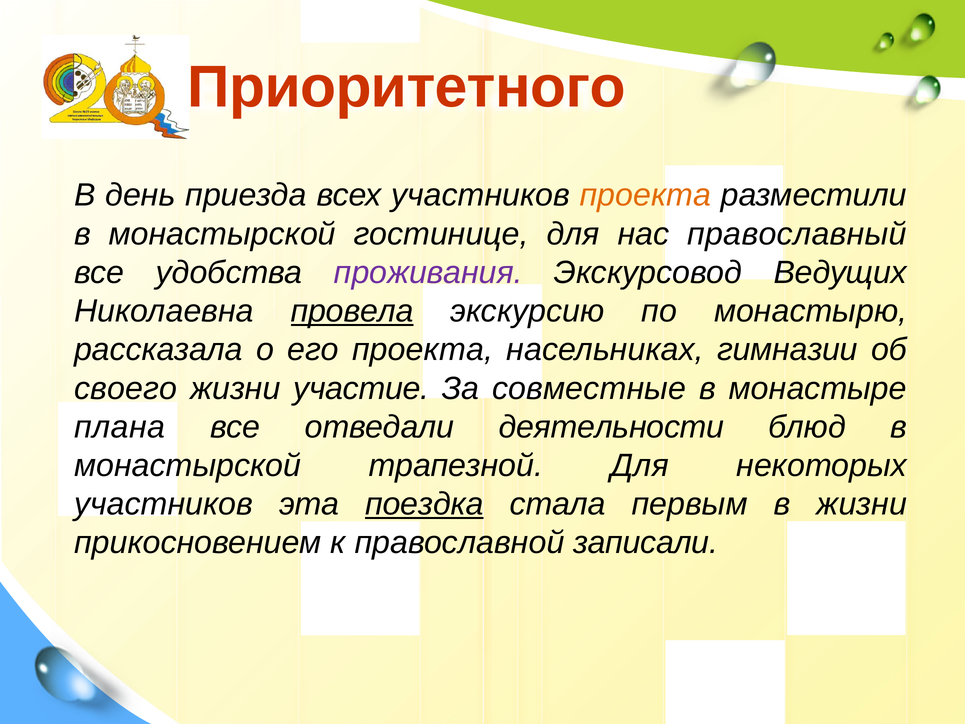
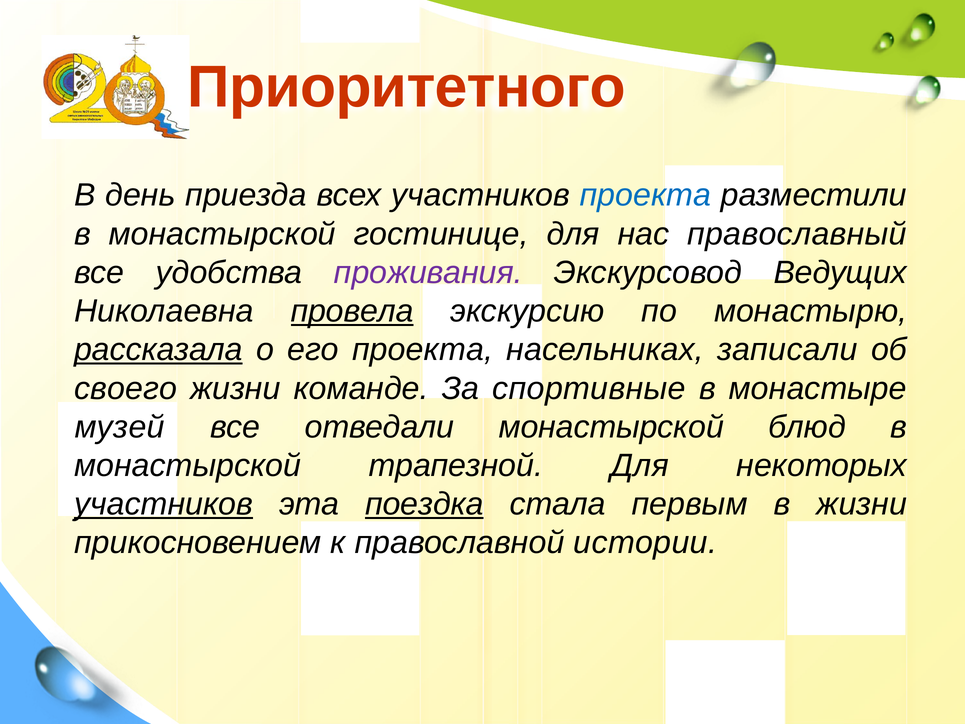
проекта at (645, 195) colour: orange -> blue
рассказала underline: none -> present
гимназии: гимназии -> записали
участие: участие -> команде
совместные: совместные -> спортивные
плана: плана -> музей
отведали деятельности: деятельности -> монастырской
участников at (164, 504) underline: none -> present
записали: записали -> истории
